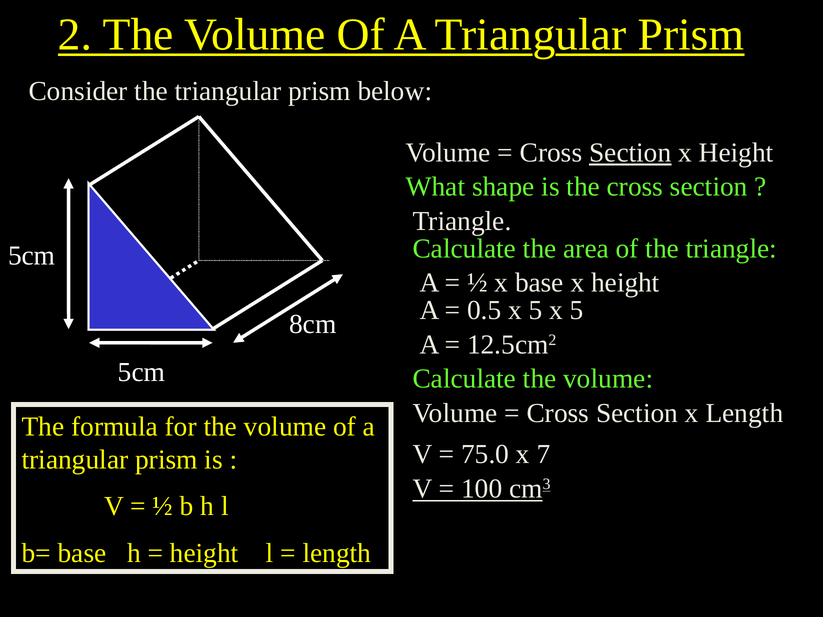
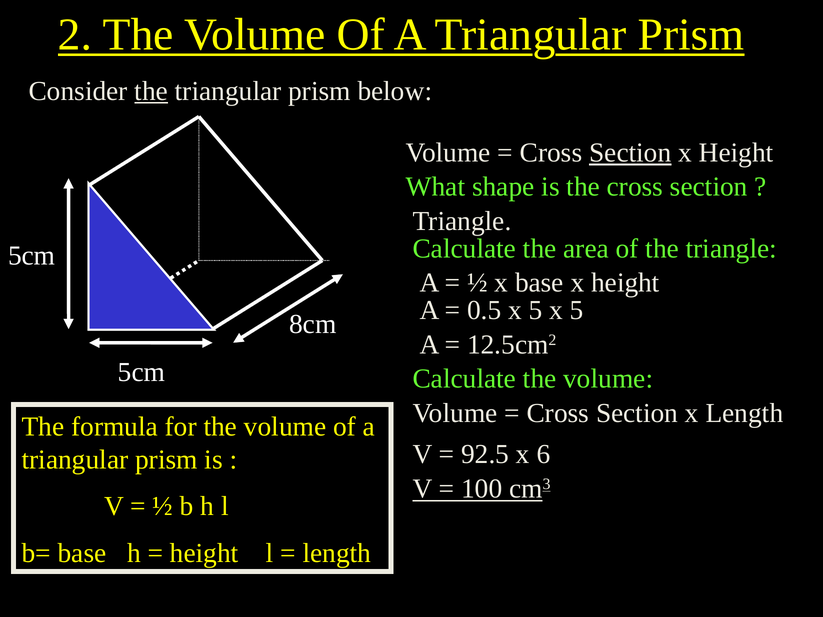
the at (151, 91) underline: none -> present
75.0: 75.0 -> 92.5
7: 7 -> 6
